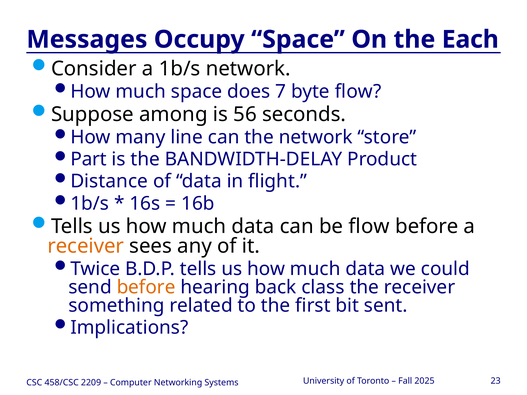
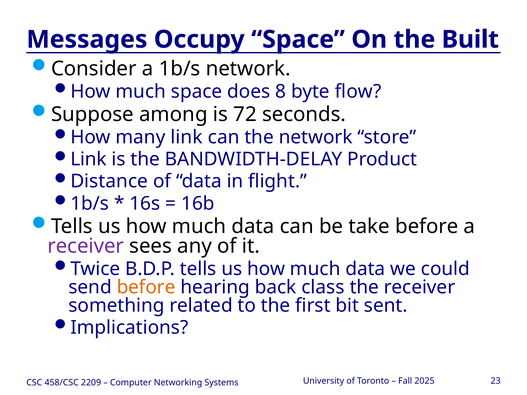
Each: Each -> Built
7: 7 -> 8
56: 56 -> 72
many line: line -> link
Part at (89, 159): Part -> Link
be flow: flow -> take
receiver at (86, 246) colour: orange -> purple
